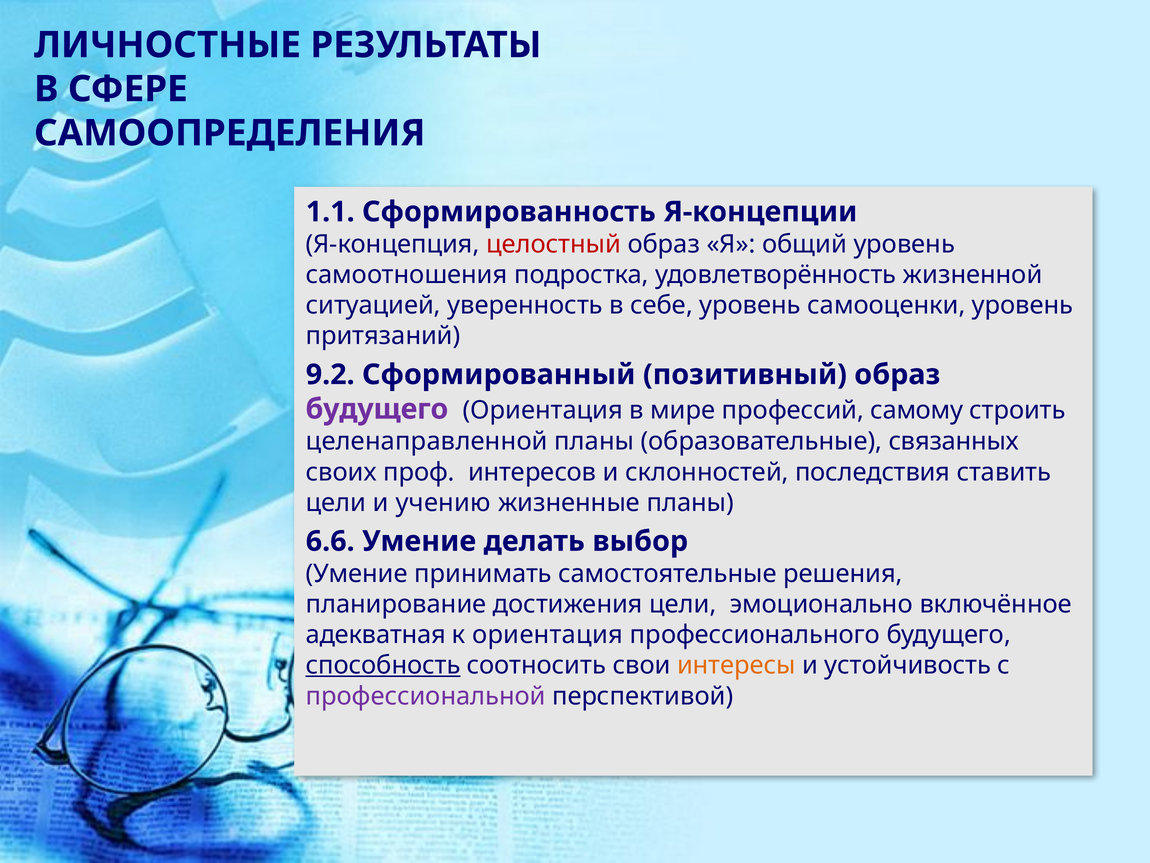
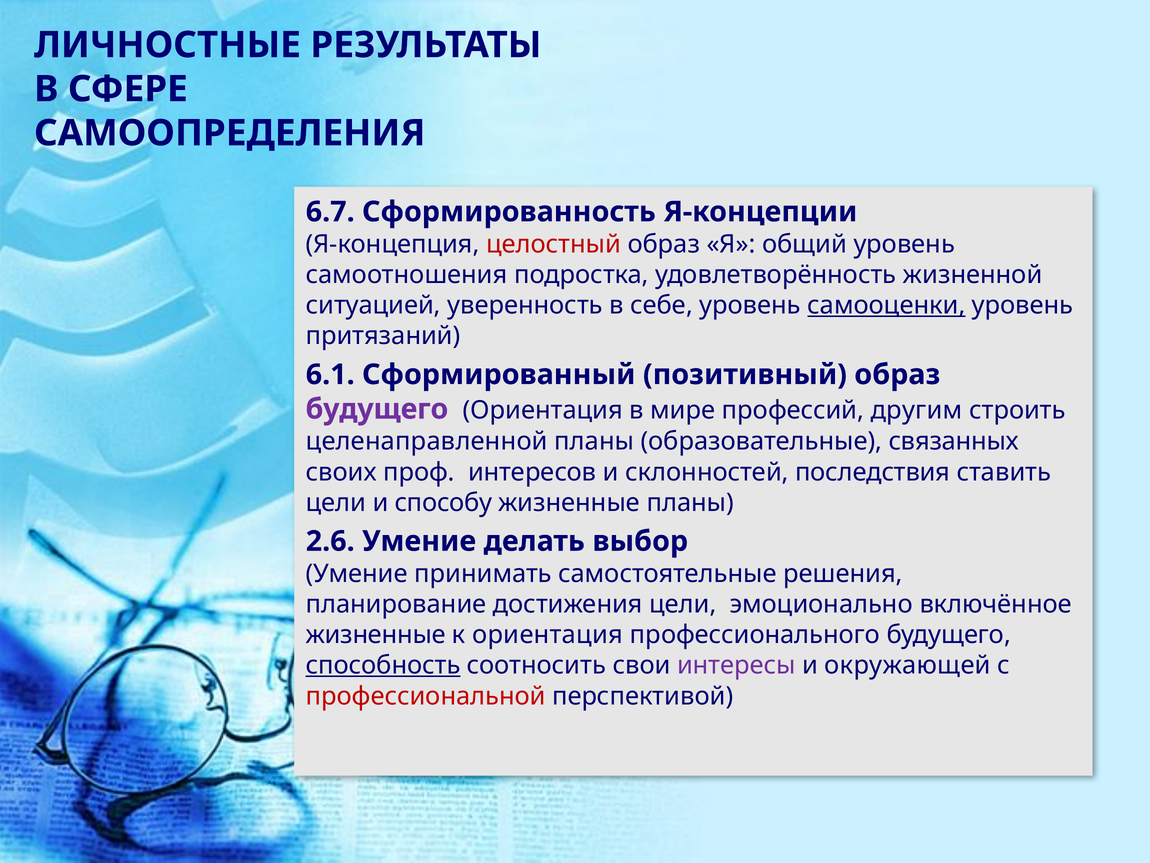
1.1: 1.1 -> 6.7
самооценки underline: none -> present
9.2: 9.2 -> 6.1
самому: самому -> другим
учению: учению -> способу
6.6: 6.6 -> 2.6
адекватная at (376, 634): адекватная -> жизненные
интересы colour: orange -> purple
устойчивость: устойчивость -> окружающей
профессиональной colour: purple -> red
